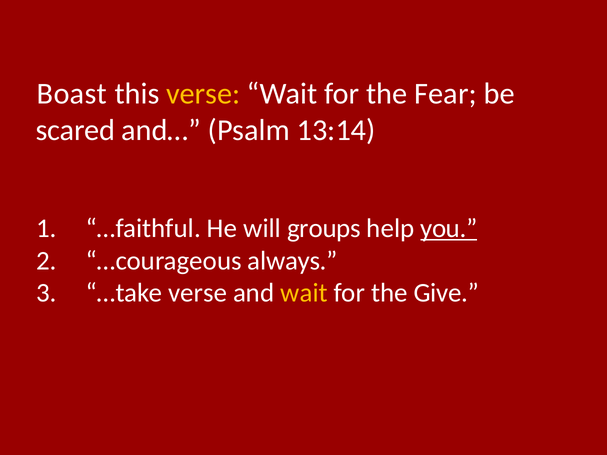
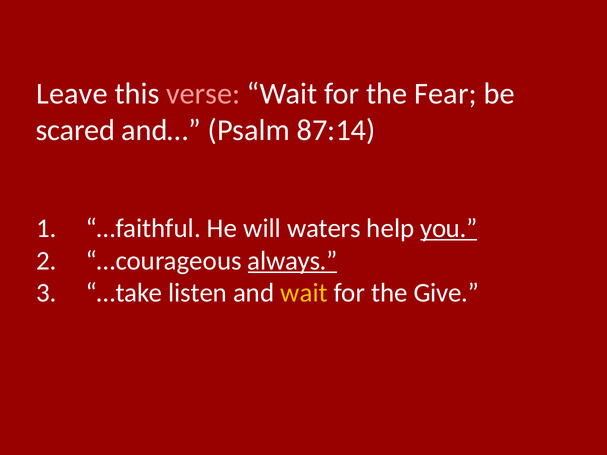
Boast: Boast -> Leave
verse at (203, 94) colour: yellow -> pink
13:14: 13:14 -> 87:14
groups: groups -> waters
always underline: none -> present
…take verse: verse -> listen
